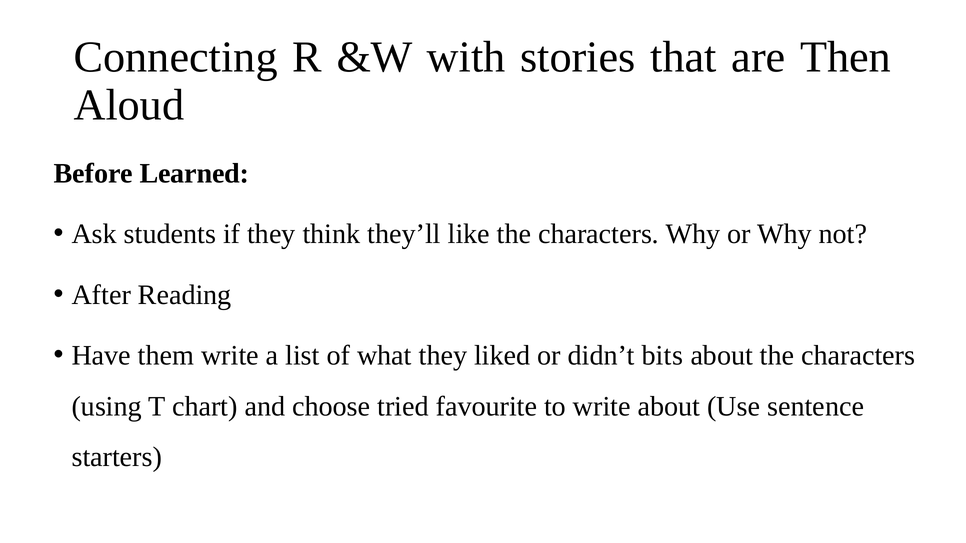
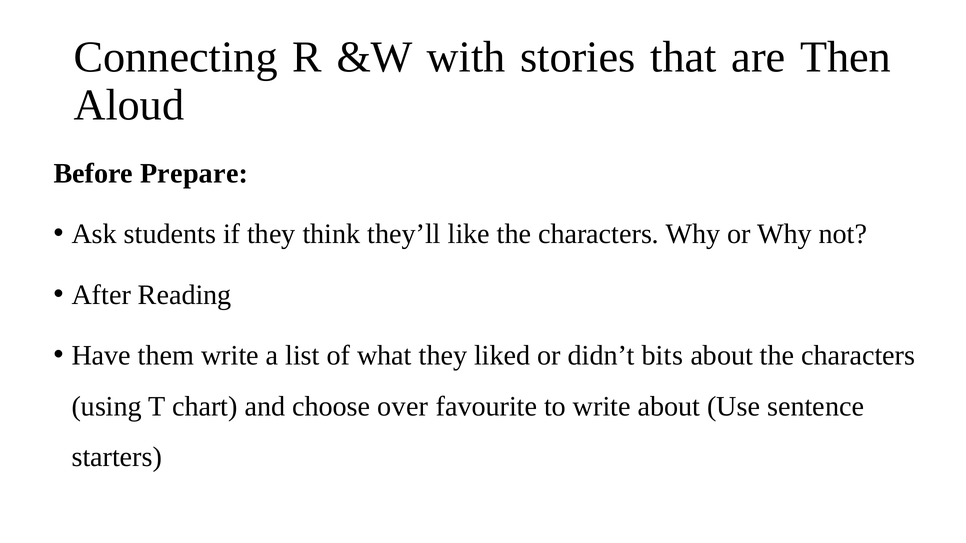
Learned: Learned -> Prepare
tried: tried -> over
